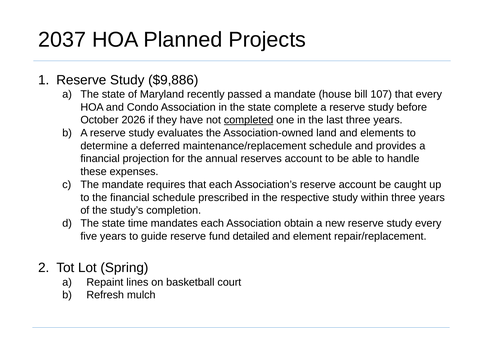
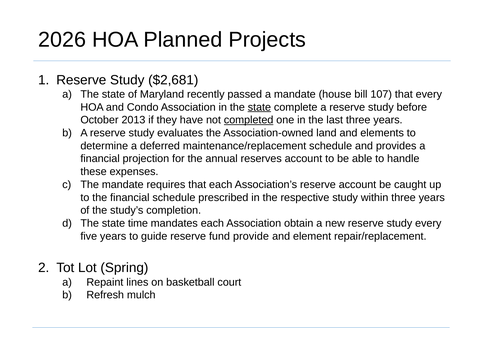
2037: 2037 -> 2026
$9,886: $9,886 -> $2,681
state at (259, 107) underline: none -> present
2026: 2026 -> 2013
detailed: detailed -> provide
